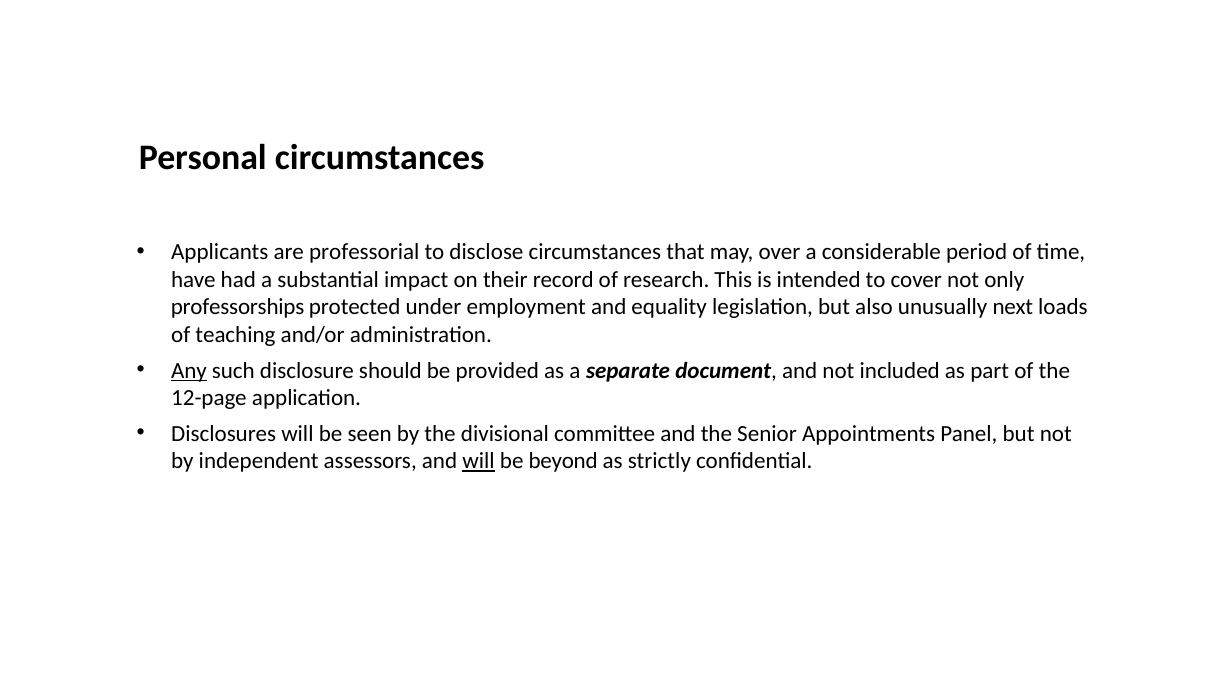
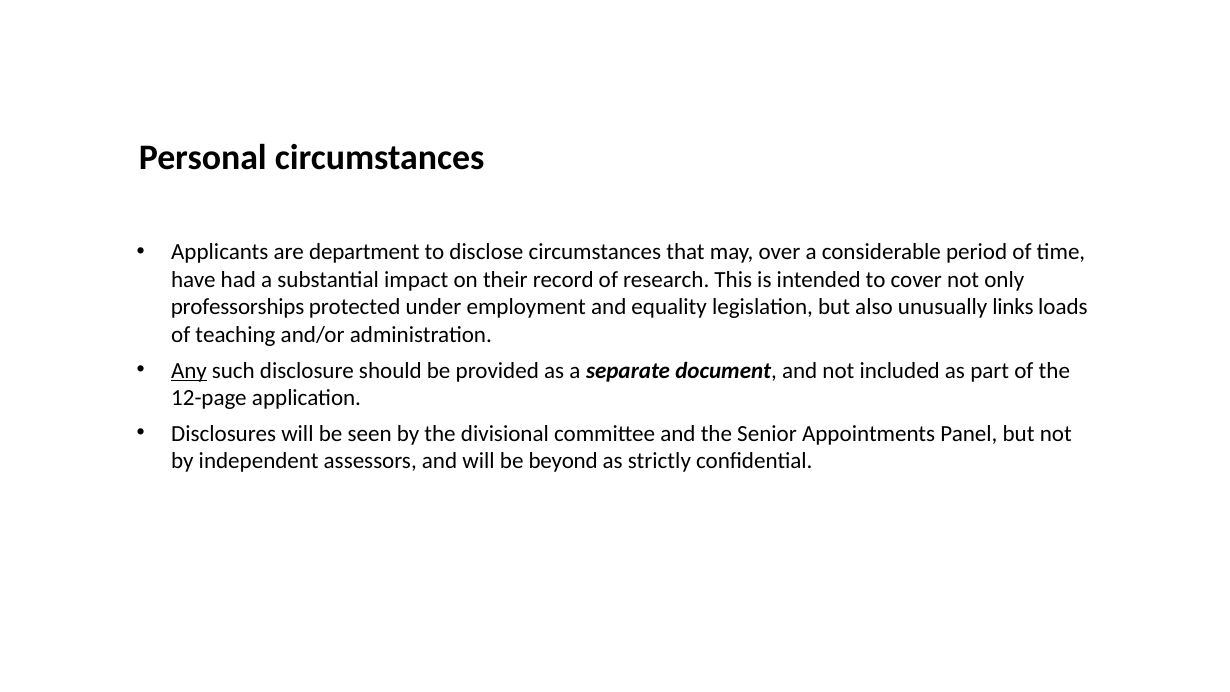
professorial: professorial -> department
next: next -> links
will at (479, 461) underline: present -> none
